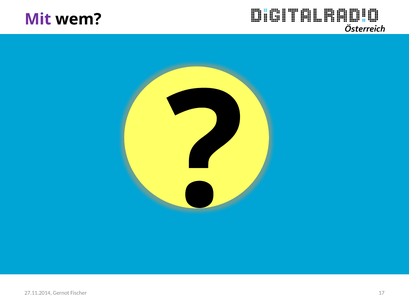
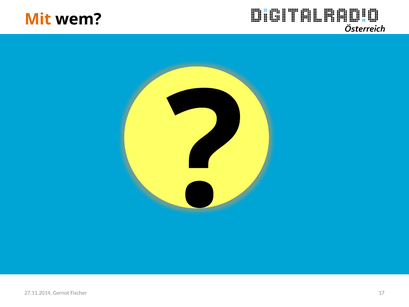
Mit colour: purple -> orange
